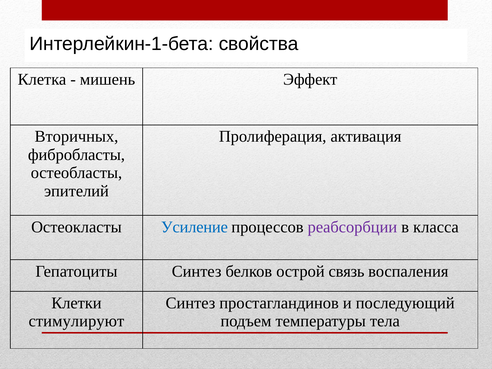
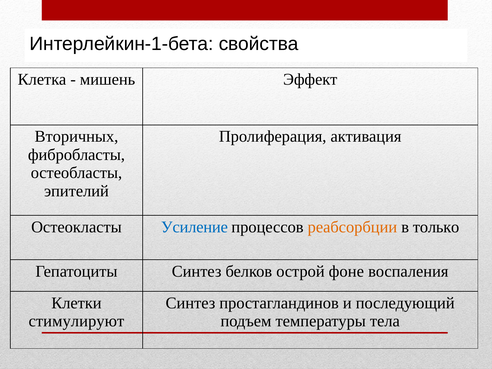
реабсорбции colour: purple -> orange
класса: класса -> только
связь: связь -> фоне
